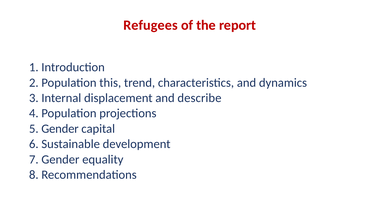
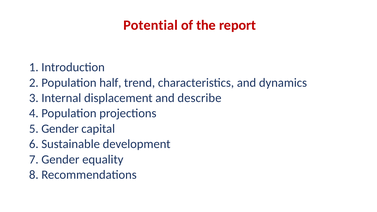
Refugees: Refugees -> Potential
this: this -> half
